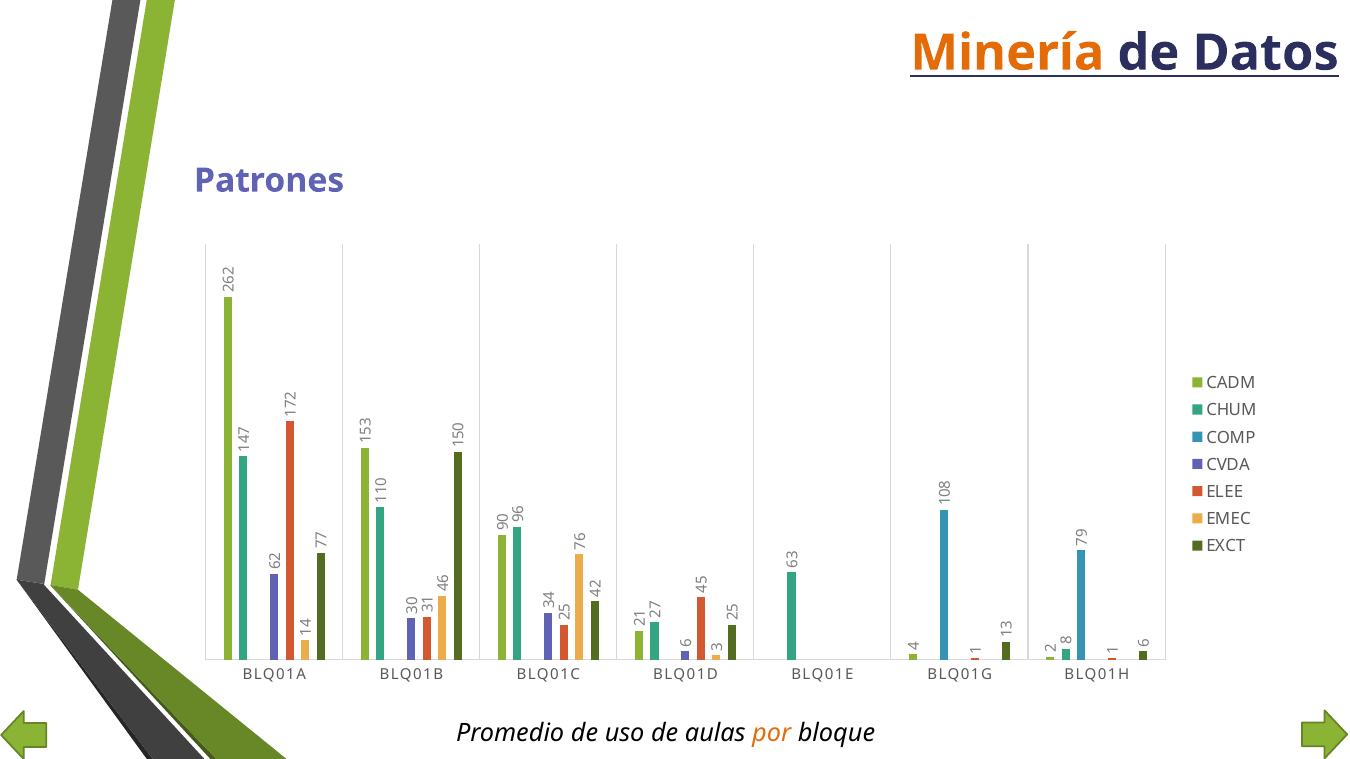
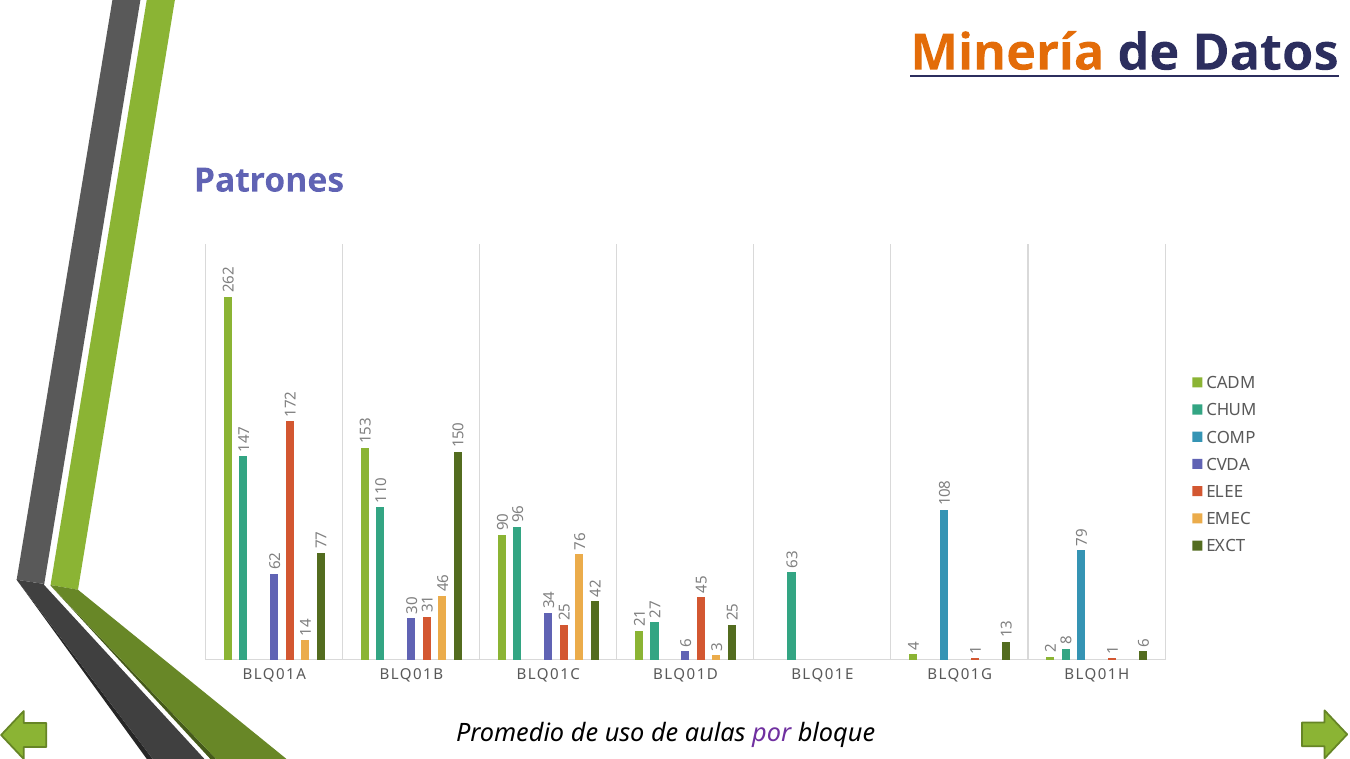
por colour: orange -> purple
